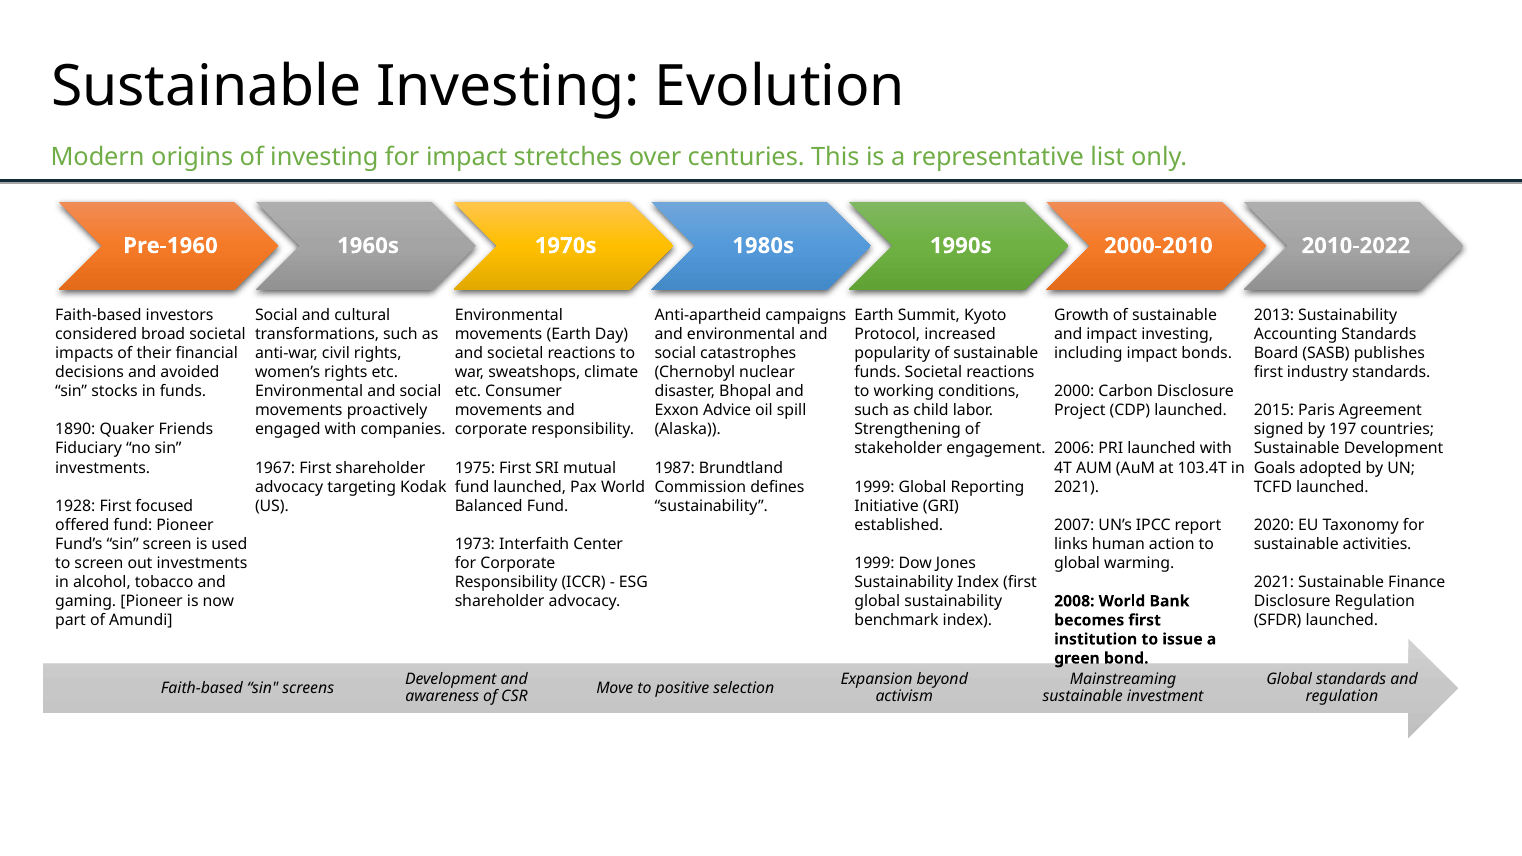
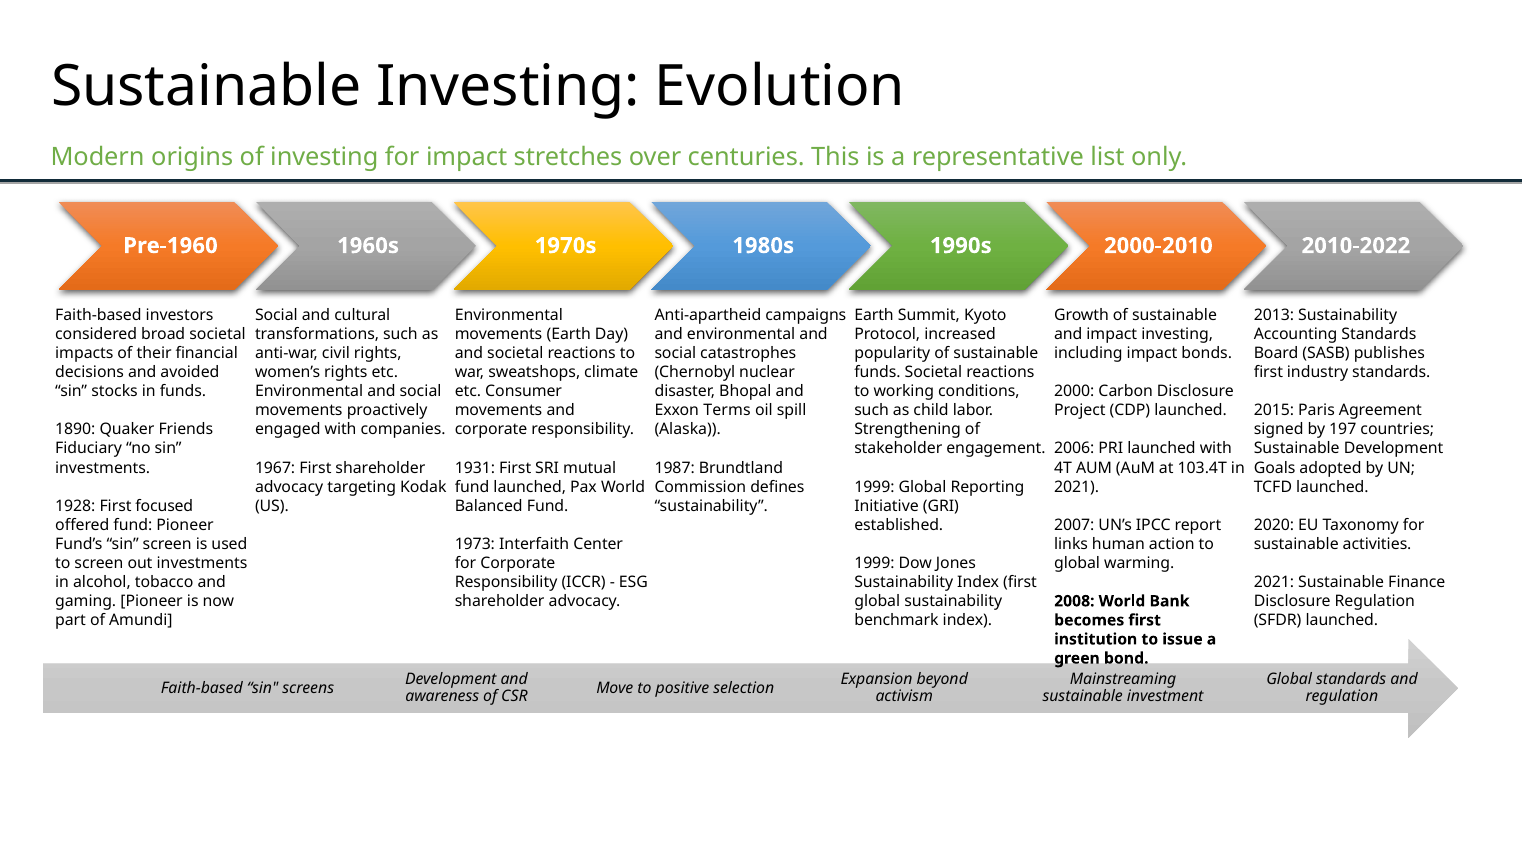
Advice: Advice -> Terms
1975: 1975 -> 1931
